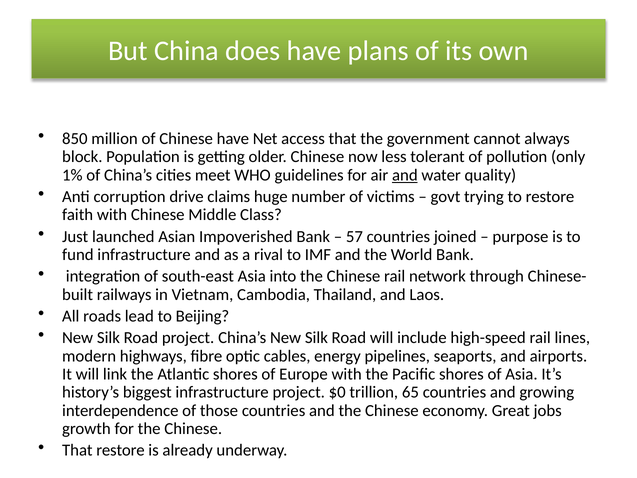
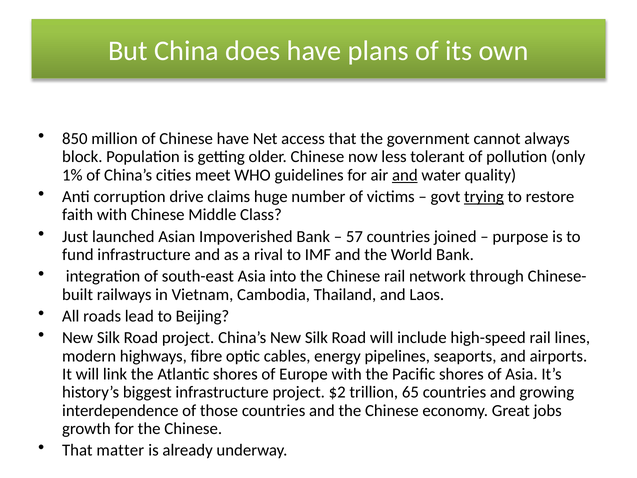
trying underline: none -> present
$0: $0 -> $2
That restore: restore -> matter
